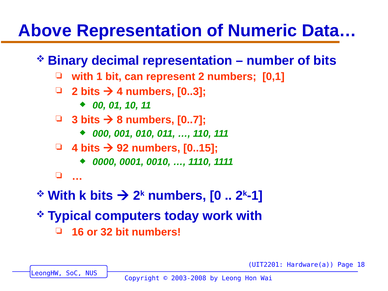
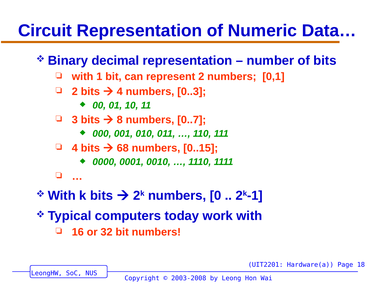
Above: Above -> Circuit
92: 92 -> 68
